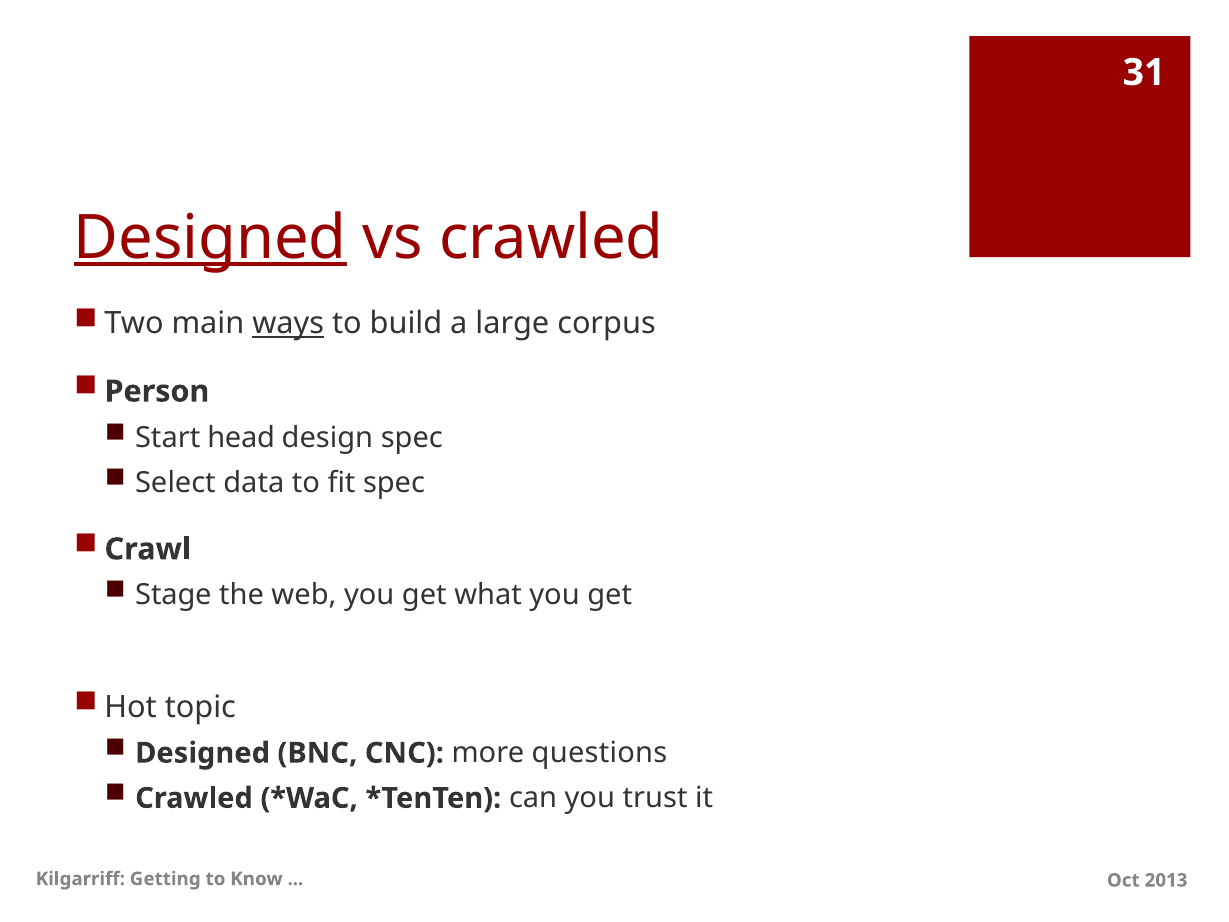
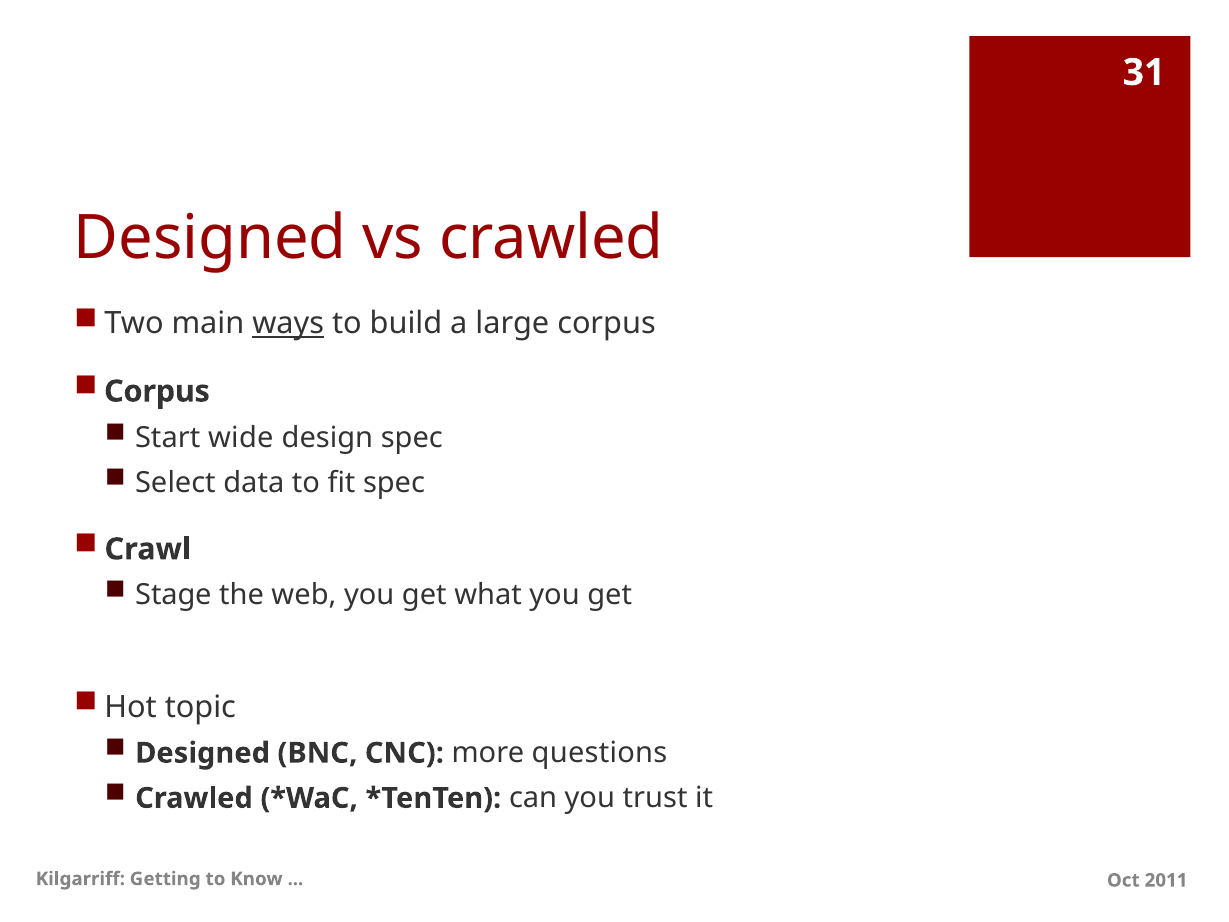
Designed at (210, 238) underline: present -> none
Person at (157, 391): Person -> Corpus
head: head -> wide
2013: 2013 -> 2011
